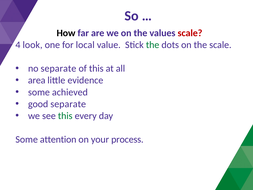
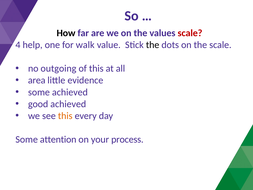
look: look -> help
local: local -> walk
the at (153, 45) colour: green -> black
no separate: separate -> outgoing
good separate: separate -> achieved
this at (65, 116) colour: green -> orange
